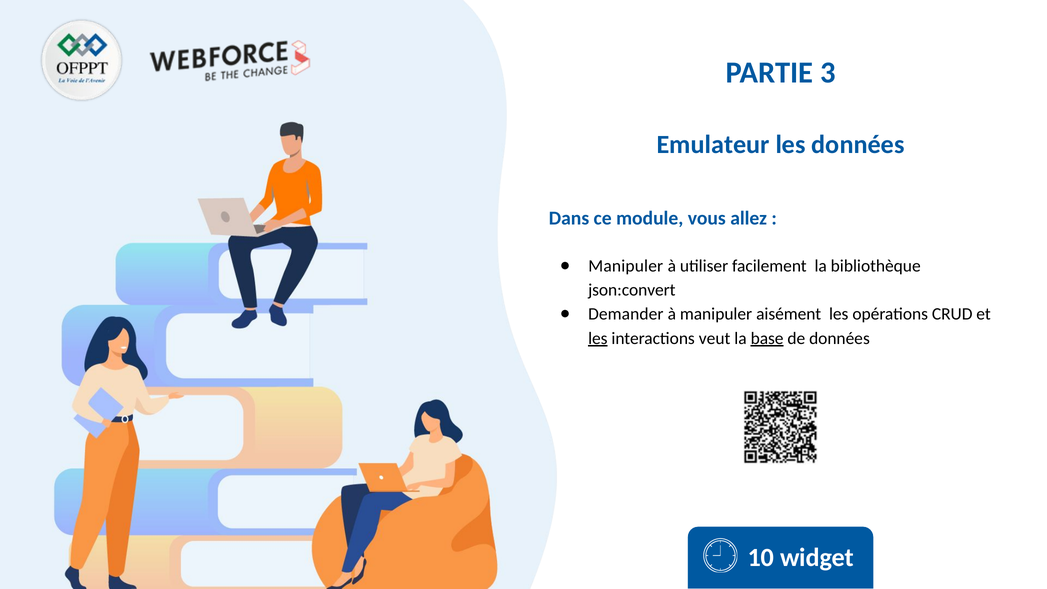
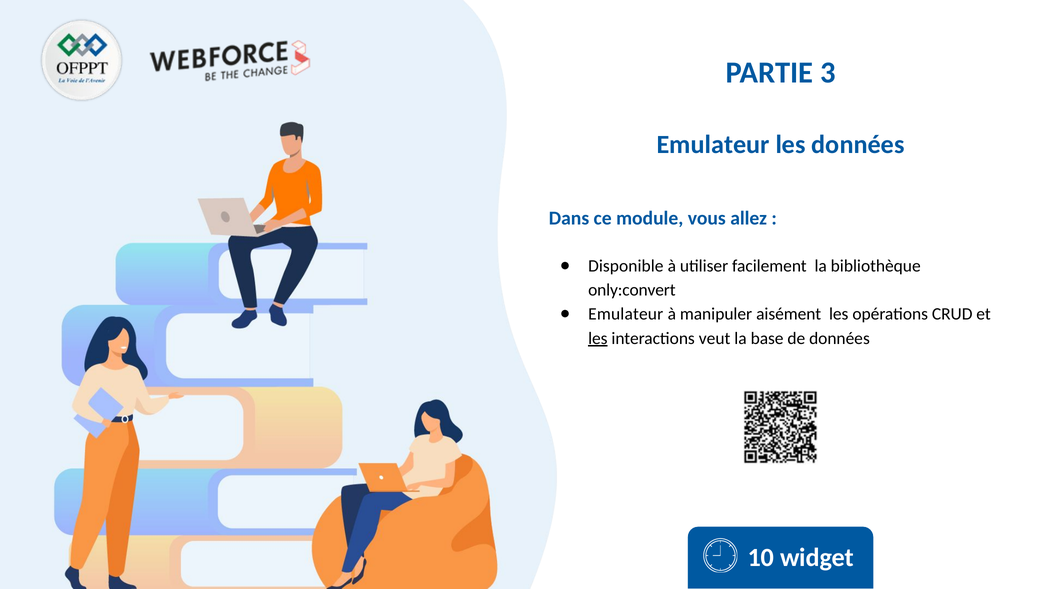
Manipuler at (626, 266): Manipuler -> Disponible
json:convert: json:convert -> only:convert
Demander at (626, 314): Demander -> Emulateur
base underline: present -> none
